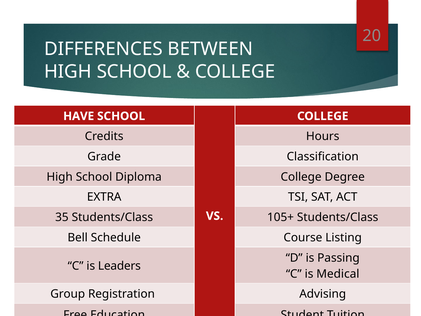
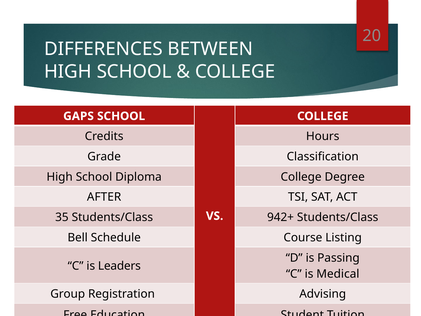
HAVE: HAVE -> GAPS
EXTRA: EXTRA -> AFTER
105+: 105+ -> 942+
